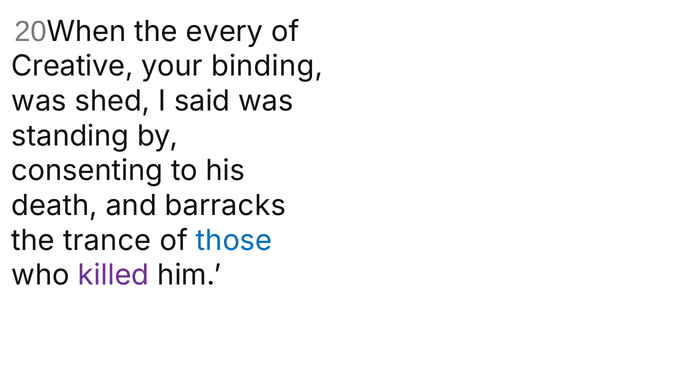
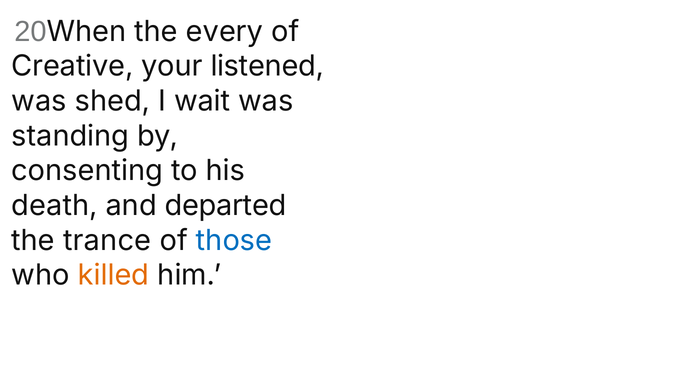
binding: binding -> listened
said: said -> wait
barracks: barracks -> departed
killed colour: purple -> orange
